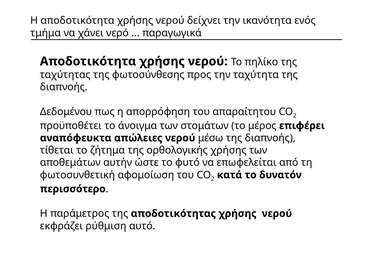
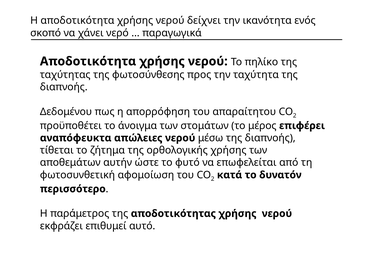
τμήμα: τμήμα -> σκοπό
ρύθμιση: ρύθμιση -> επιθυμεί
